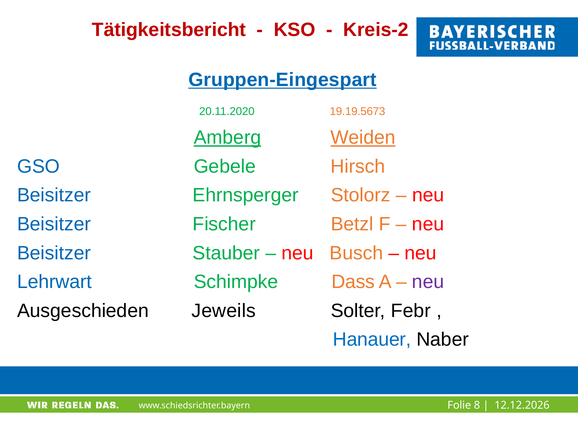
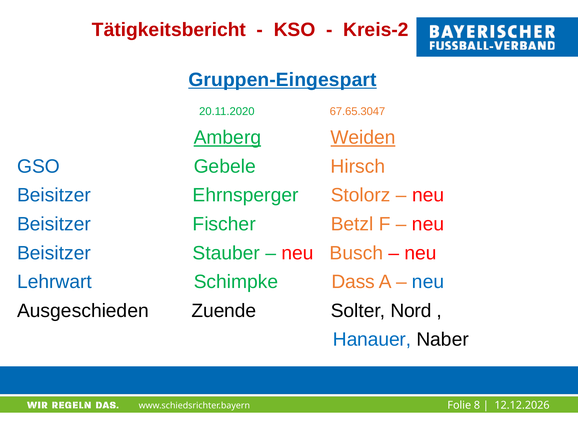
19.19.5673: 19.19.5673 -> 67.65.3047
neu at (428, 282) colour: purple -> blue
Jeweils: Jeweils -> Zuende
Febr: Febr -> Nord
